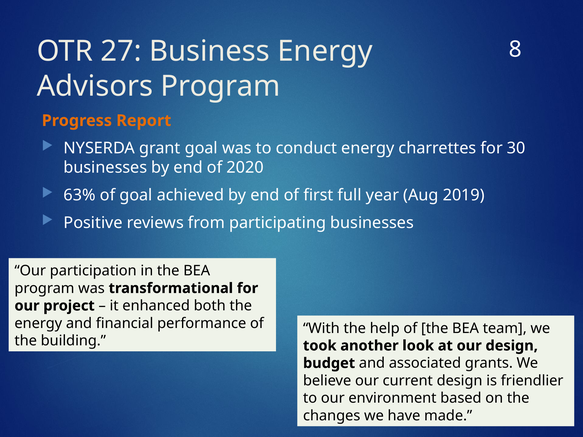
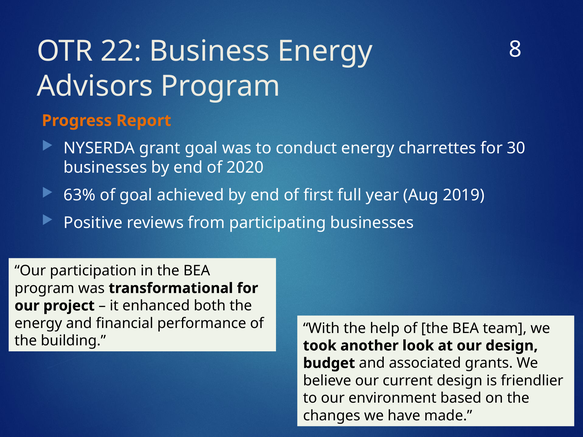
27: 27 -> 22
